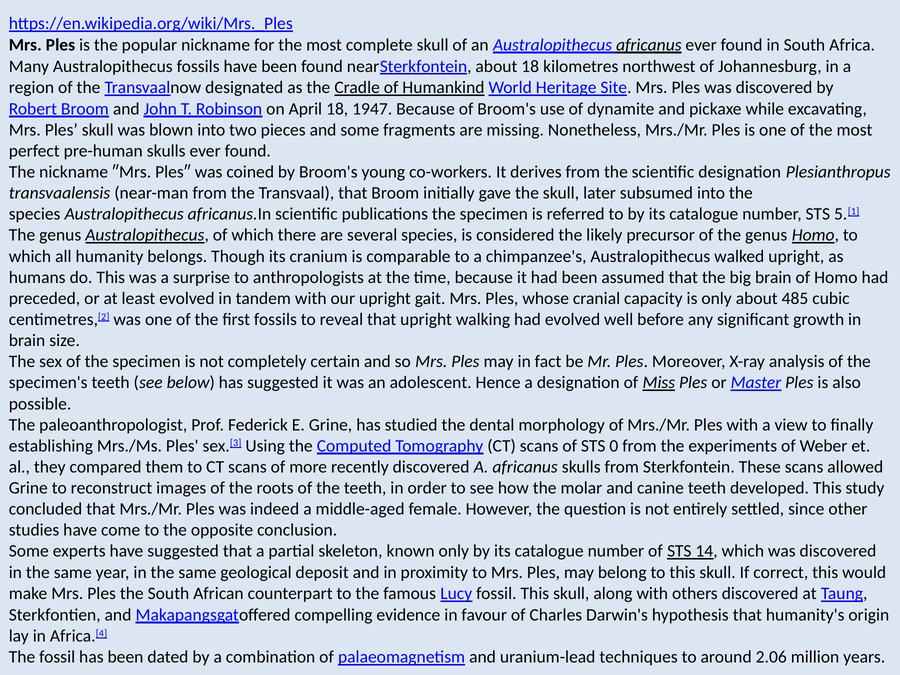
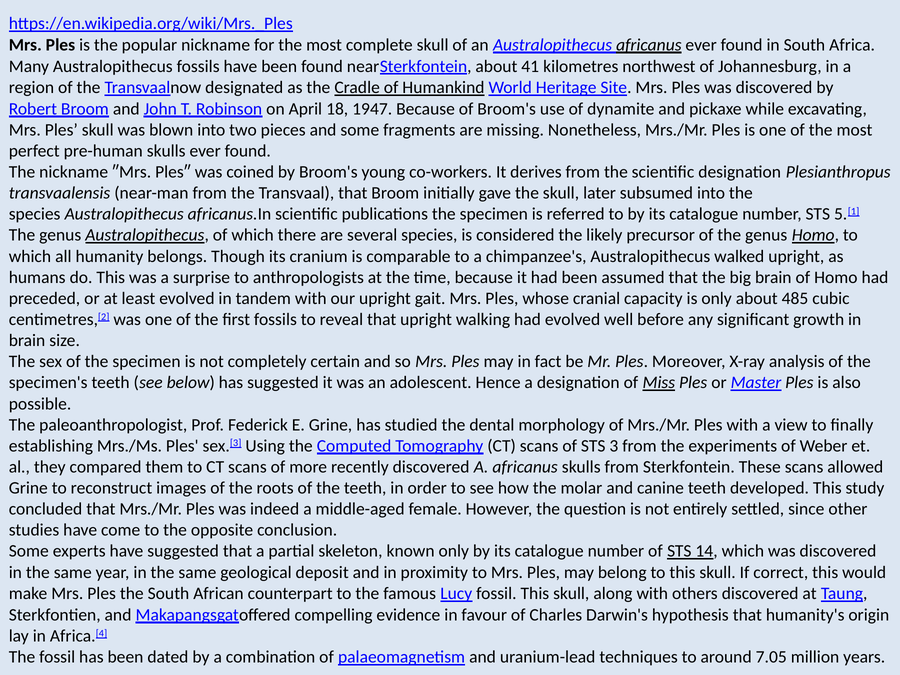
about 18: 18 -> 41
0: 0 -> 3
2.06: 2.06 -> 7.05
